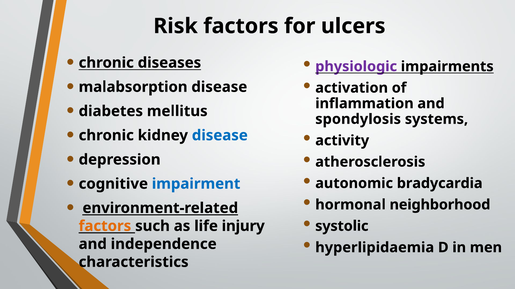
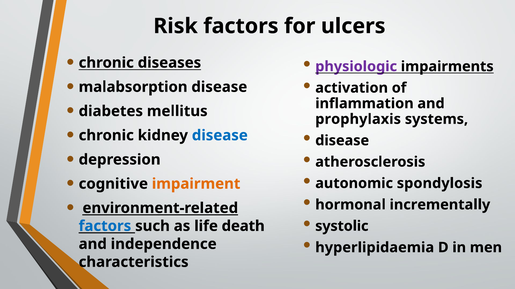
spondylosis: spondylosis -> prophylaxis
activity at (342, 141): activity -> disease
bradycardia: bradycardia -> spondylosis
impairment colour: blue -> orange
neighborhood: neighborhood -> incrementally
factors at (105, 227) colour: orange -> blue
injury: injury -> death
